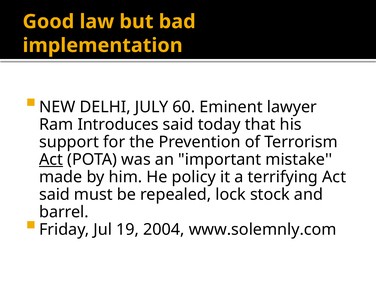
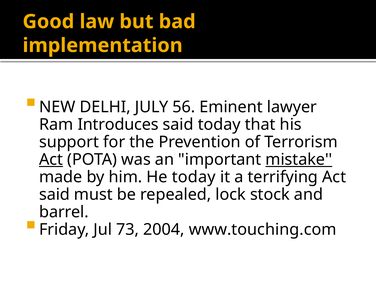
60: 60 -> 56
mistake underline: none -> present
He policy: policy -> today
19: 19 -> 73
www.solemnly.com: www.solemnly.com -> www.touching.com
